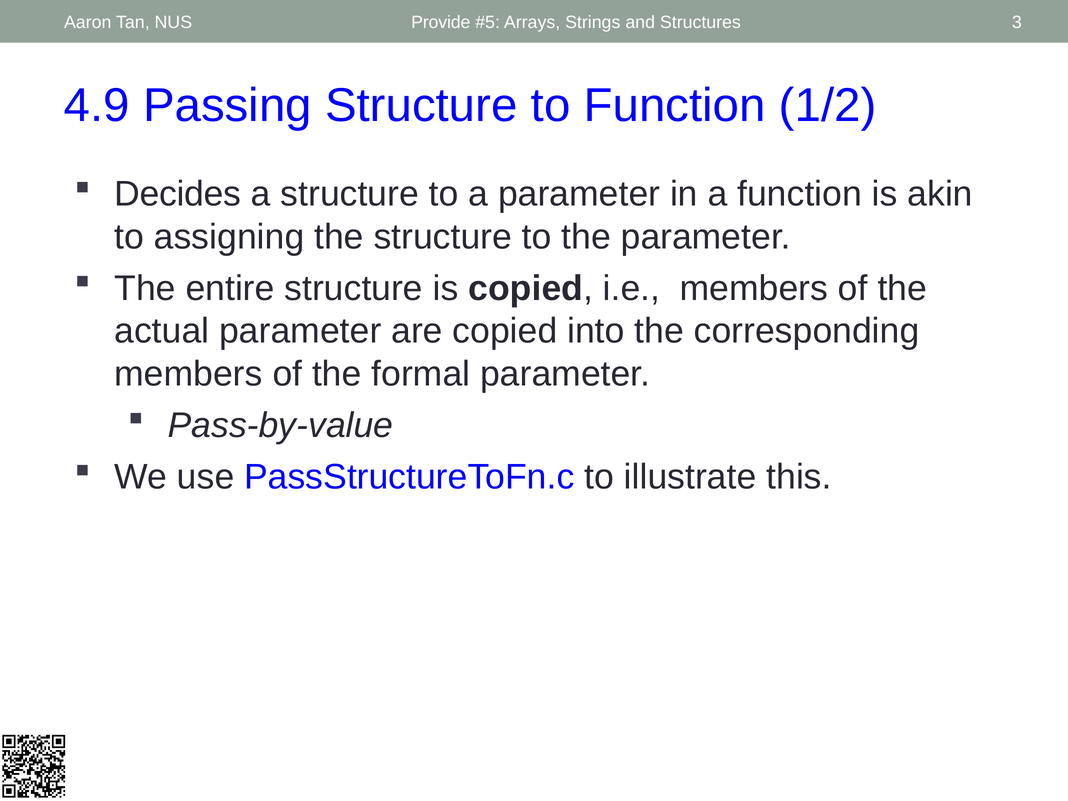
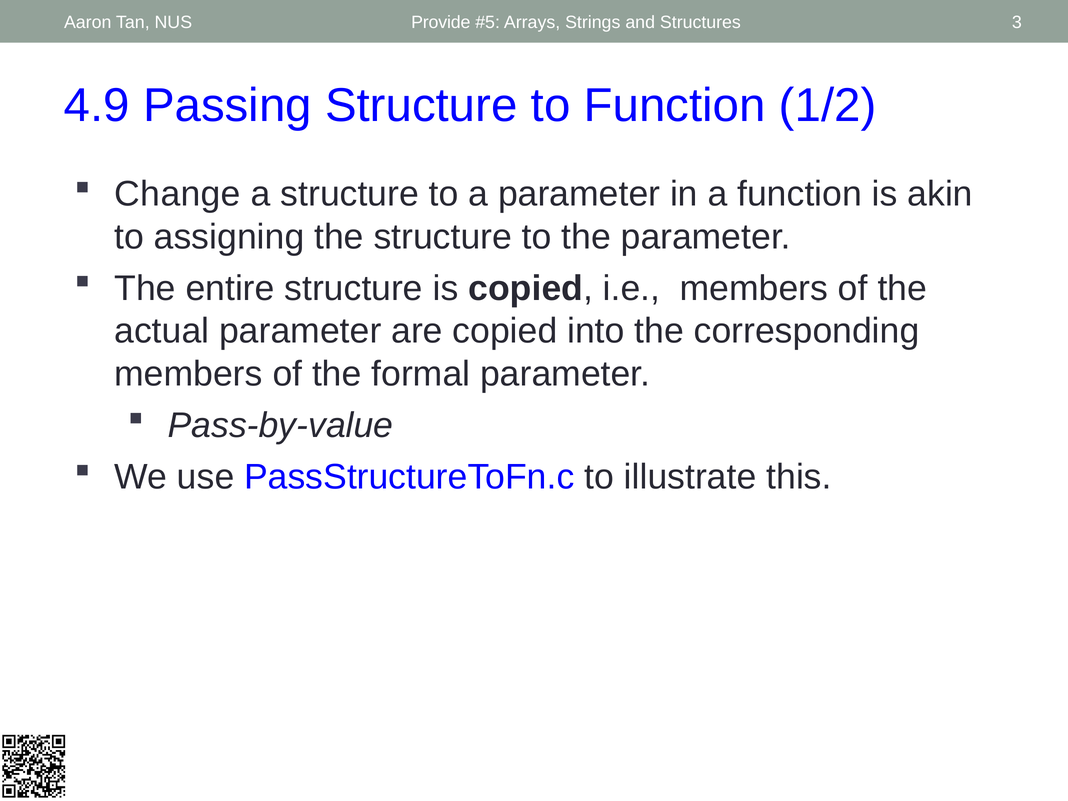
Decides: Decides -> Change
